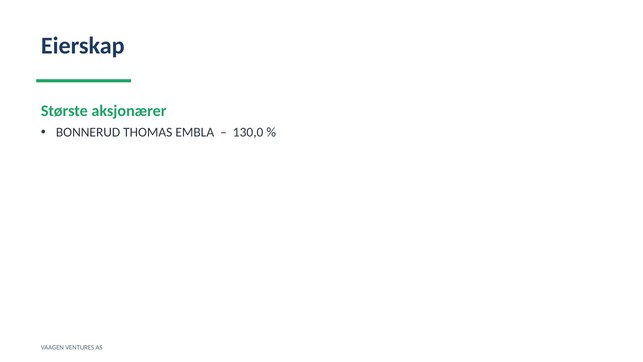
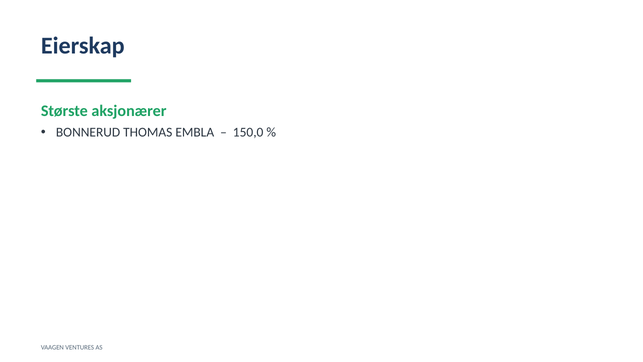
130,0: 130,0 -> 150,0
